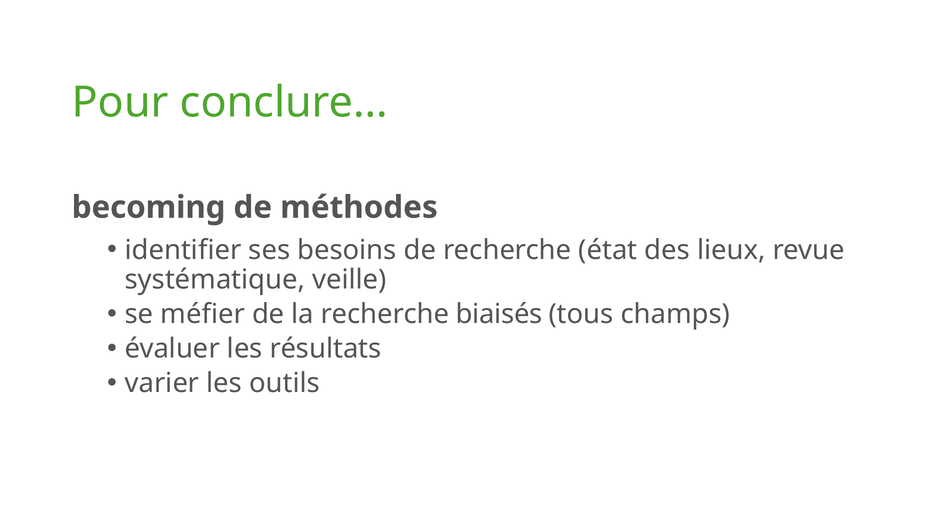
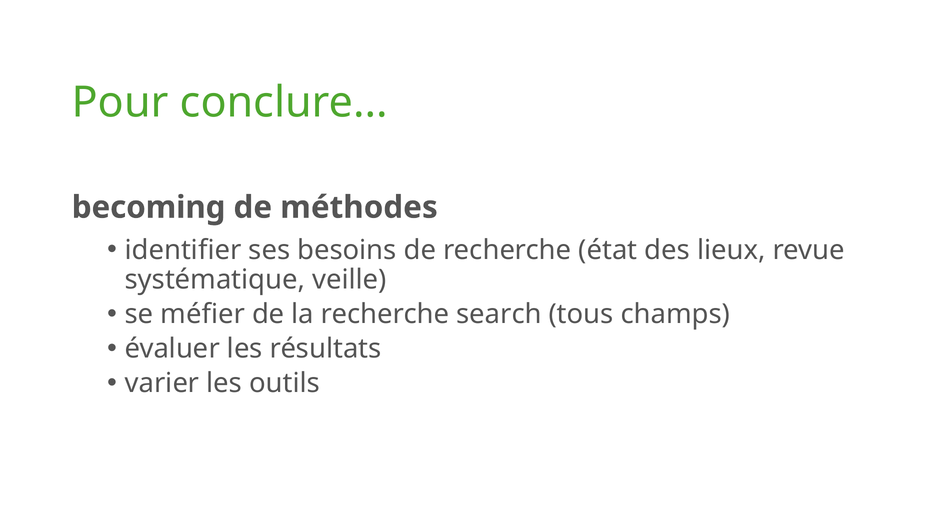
biaisés: biaisés -> search
